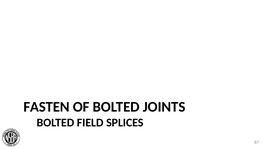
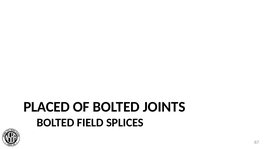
FASTEN: FASTEN -> PLACED
